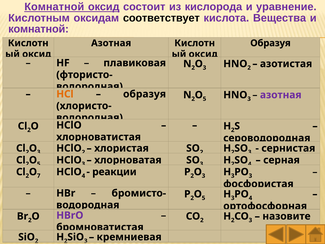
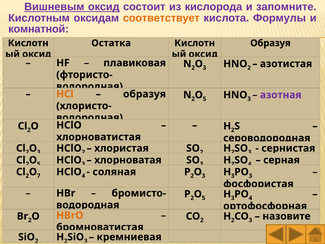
Комнатной at (54, 7): Комнатной -> Вишневым
уравнение: уравнение -> запомните
соответствует colour: black -> orange
Вещества: Вещества -> Формулы
Азотная at (111, 43): Азотная -> Остатка
реакции: реакции -> соляная
HBrO colour: purple -> orange
